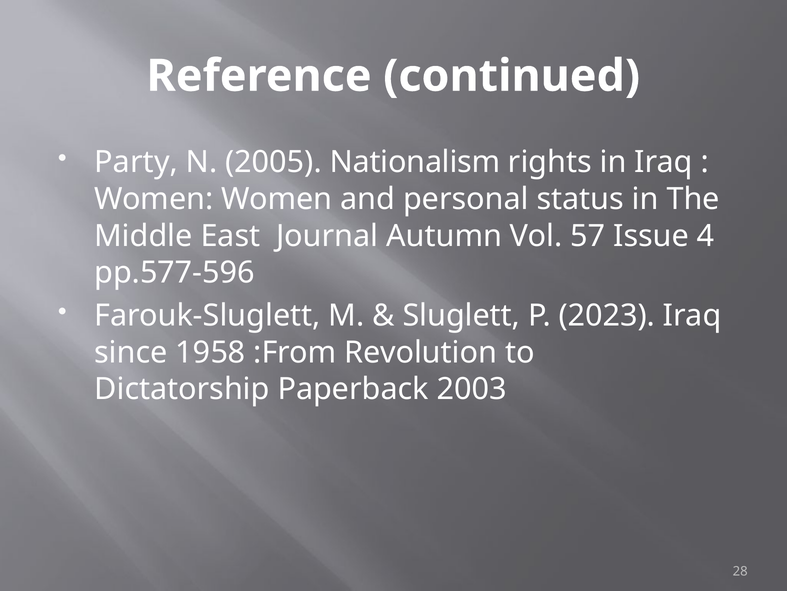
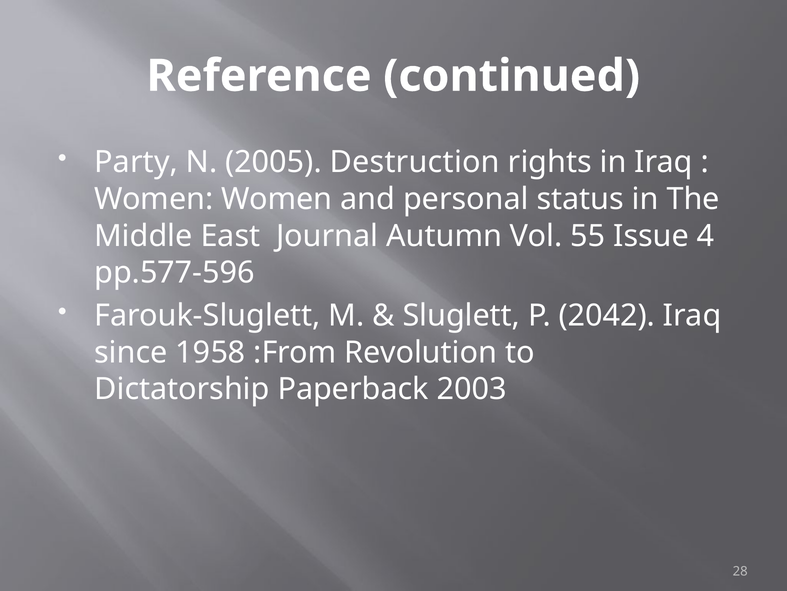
Nationalism: Nationalism -> Destruction
57: 57 -> 55
2023: 2023 -> 2042
